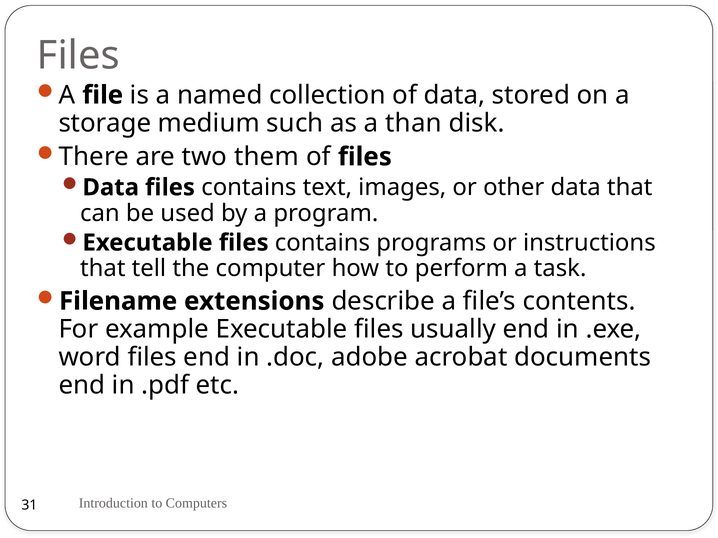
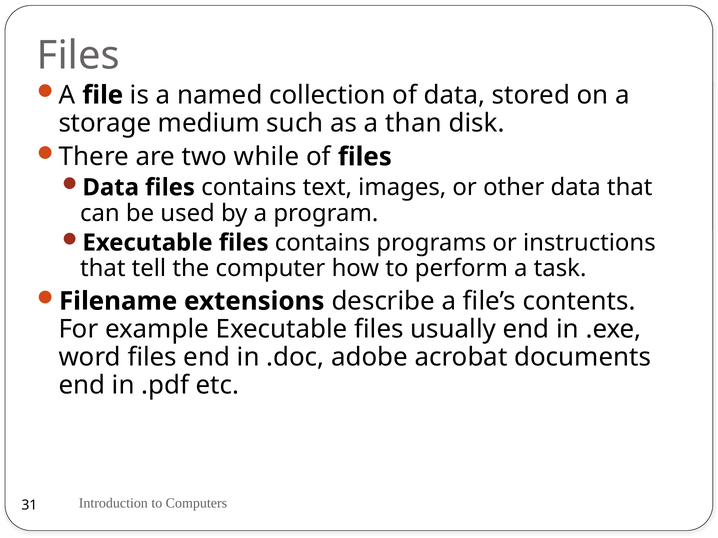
them: them -> while
